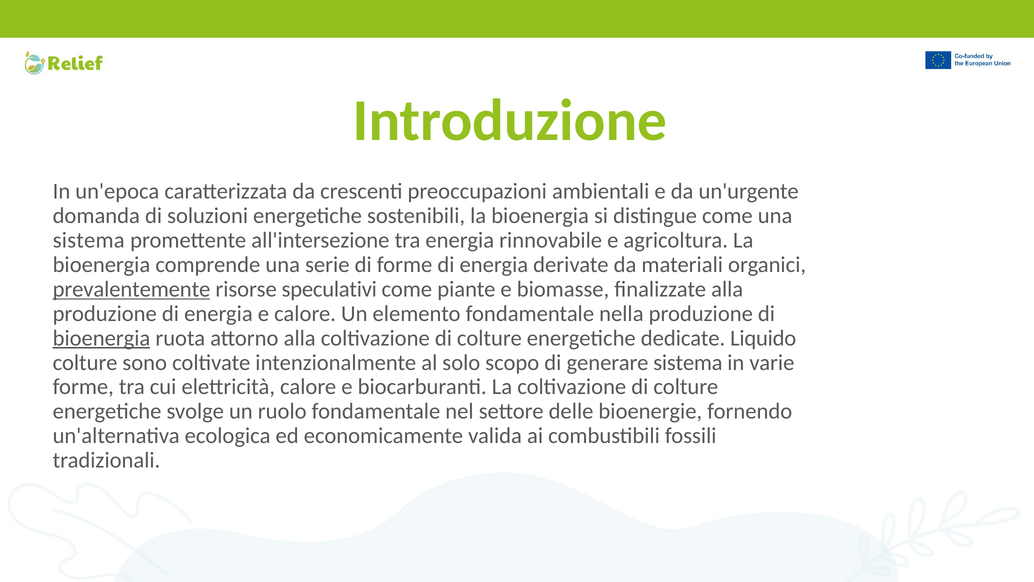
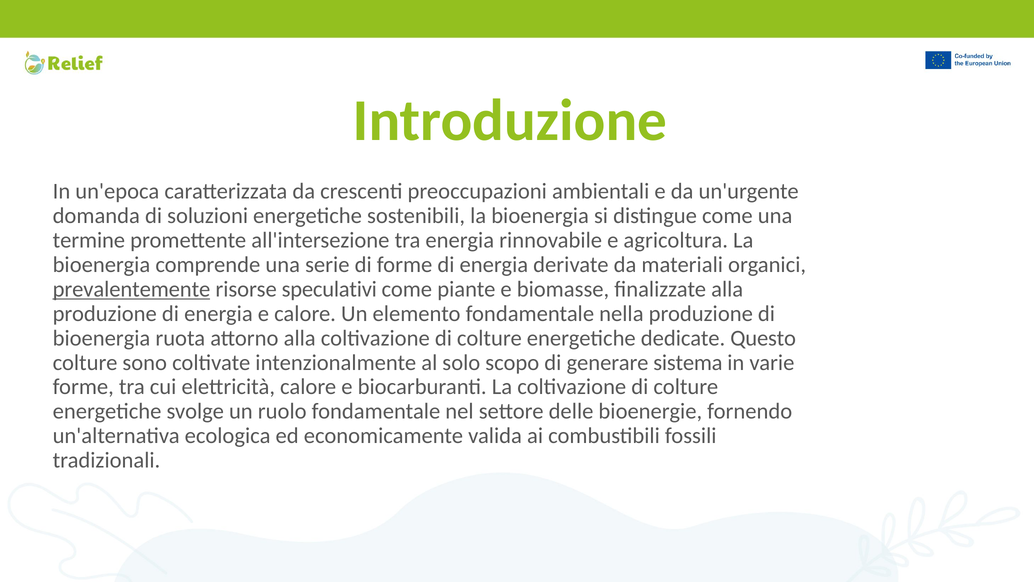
sistema at (89, 240): sistema -> termine
bioenergia at (101, 338) underline: present -> none
Liquido: Liquido -> Questo
